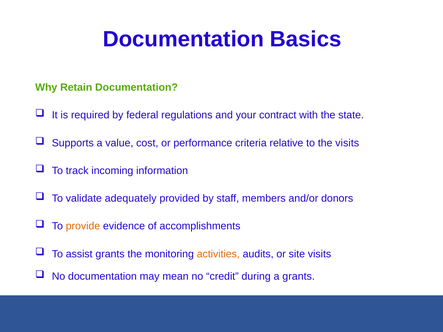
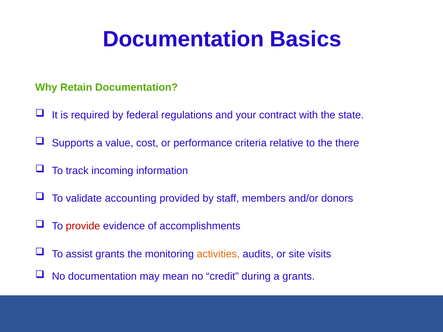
the visits: visits -> there
adequately: adequately -> accounting
provide colour: orange -> red
